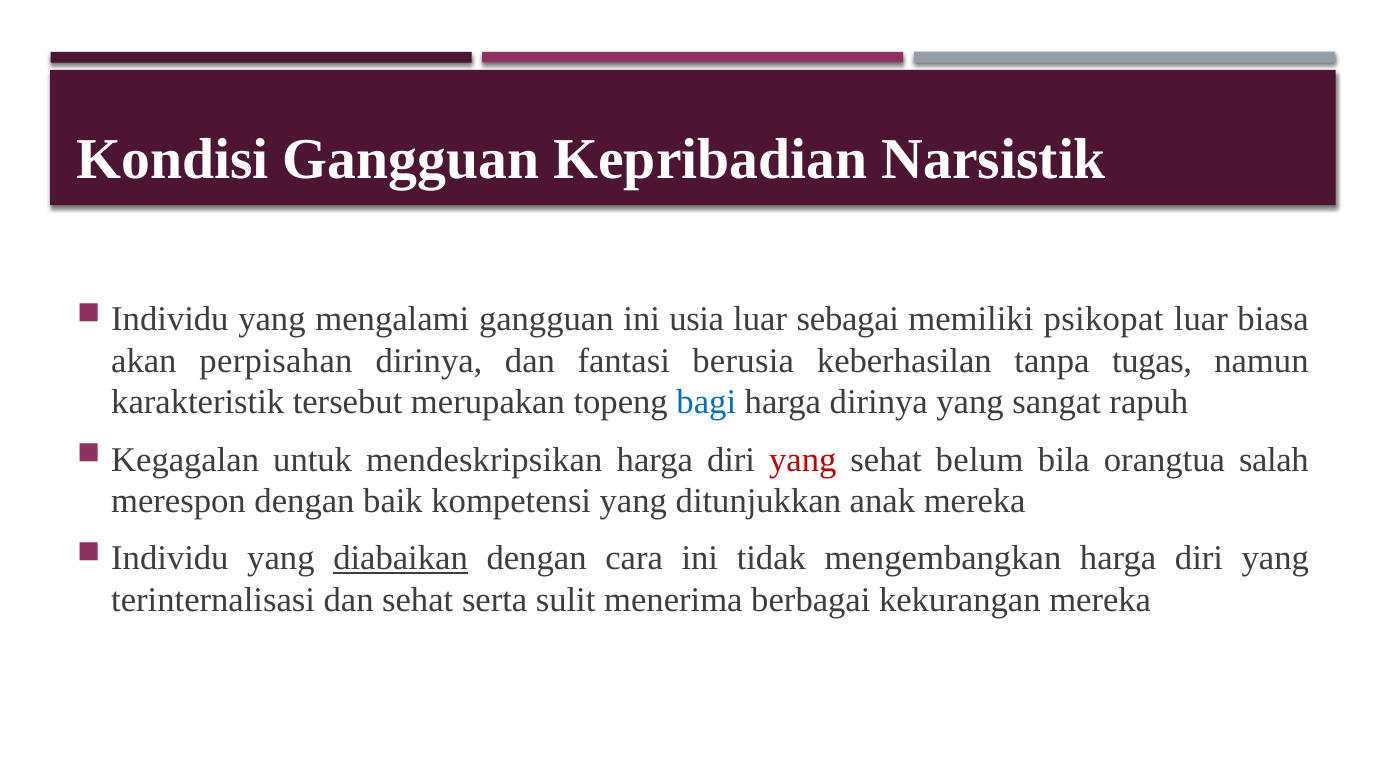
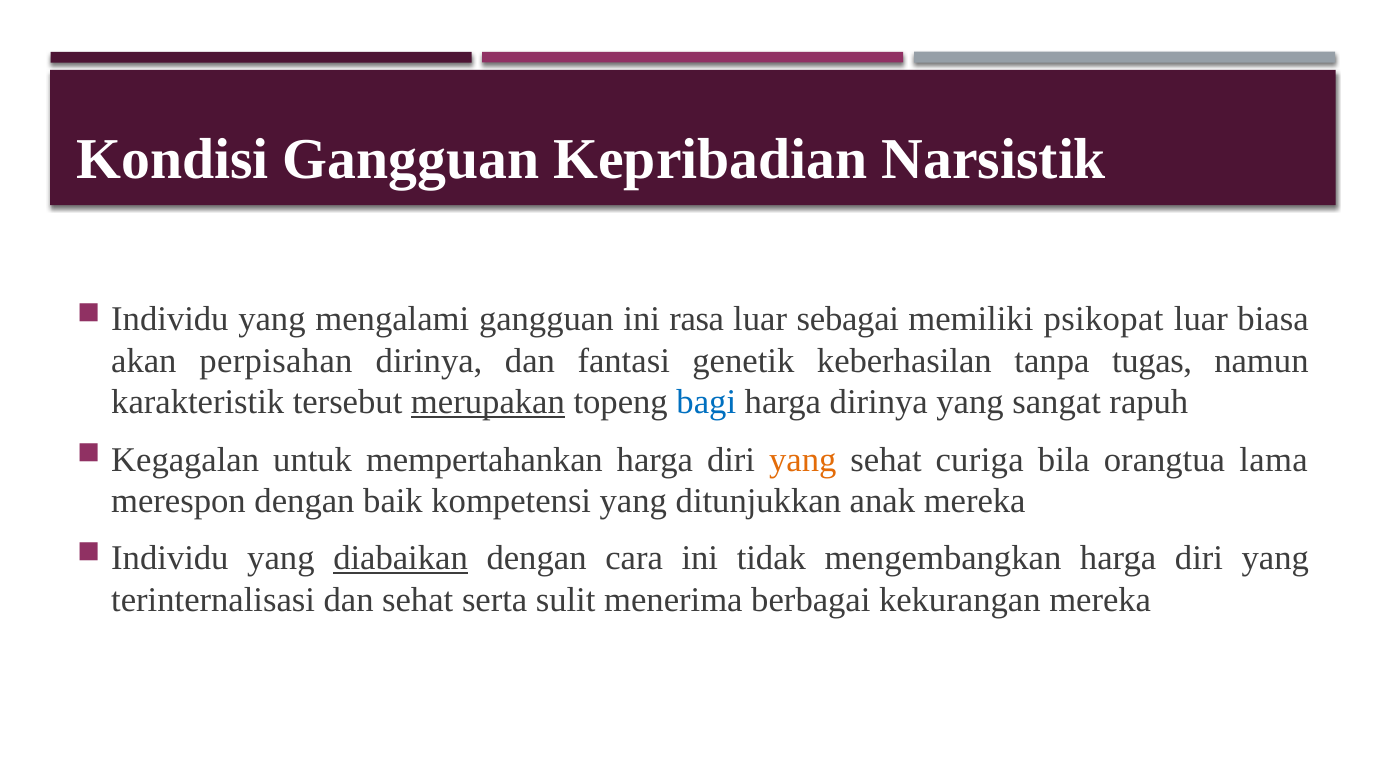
usia: usia -> rasa
berusia: berusia -> genetik
merupakan underline: none -> present
mendeskripsikan: mendeskripsikan -> mempertahankan
yang at (803, 459) colour: red -> orange
belum: belum -> curiga
salah: salah -> lama
